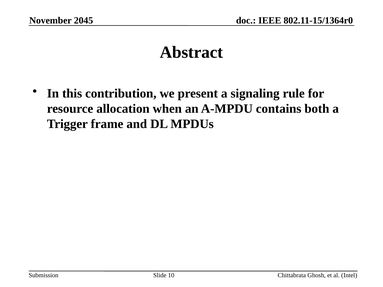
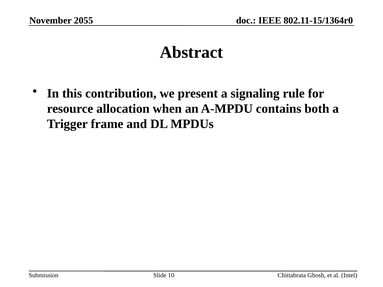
2045: 2045 -> 2055
